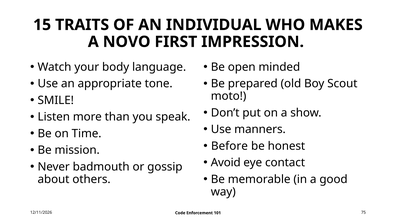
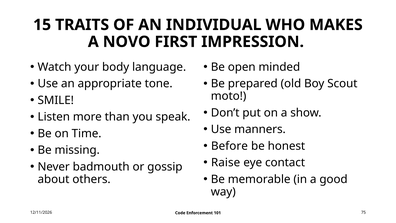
mission: mission -> missing
Avoid: Avoid -> Raise
